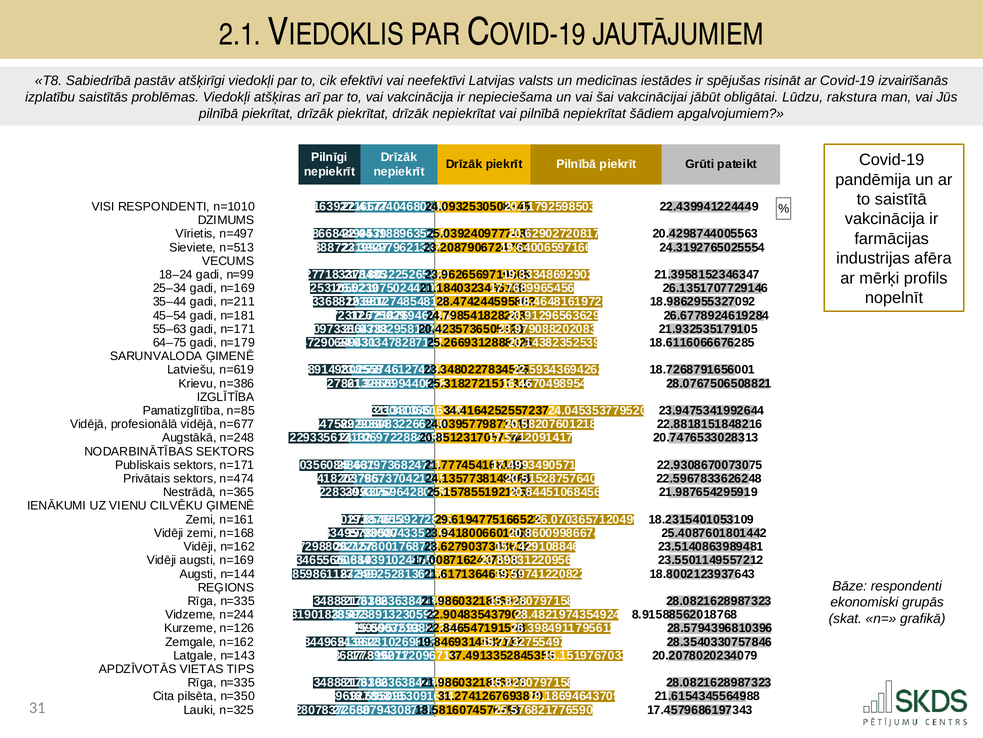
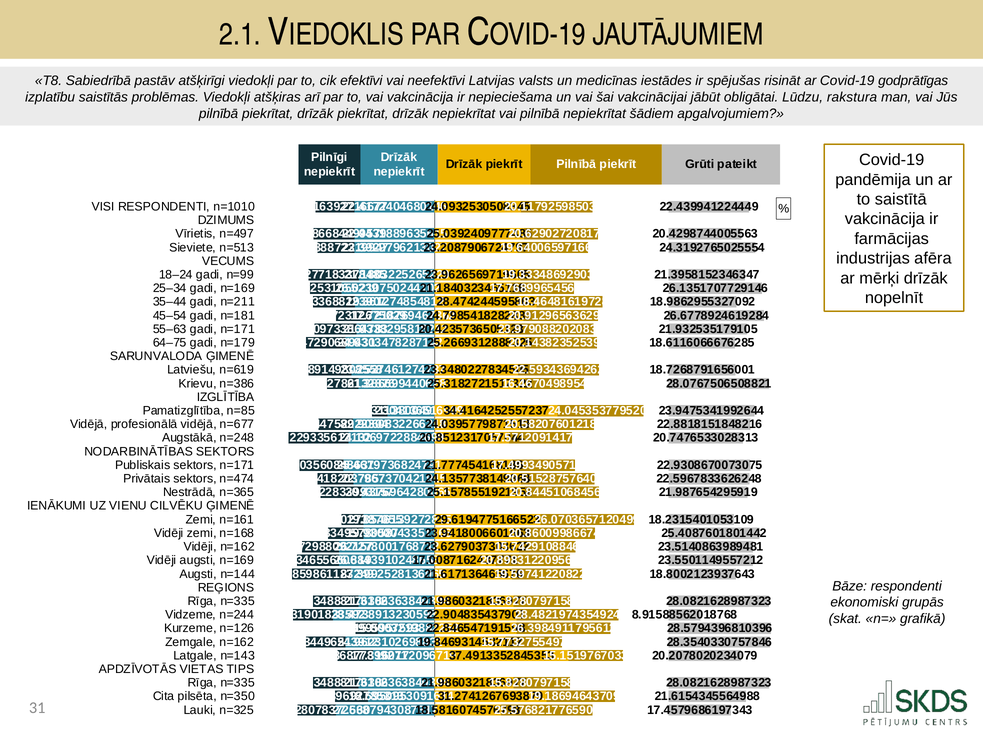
izvairīšanās: izvairīšanās -> godprātīgas
mērķi profils: profils -> drīzāk
